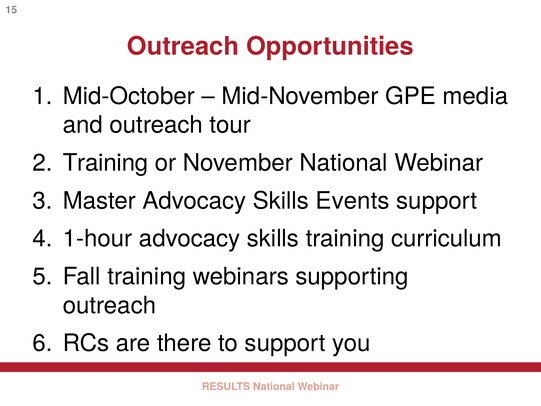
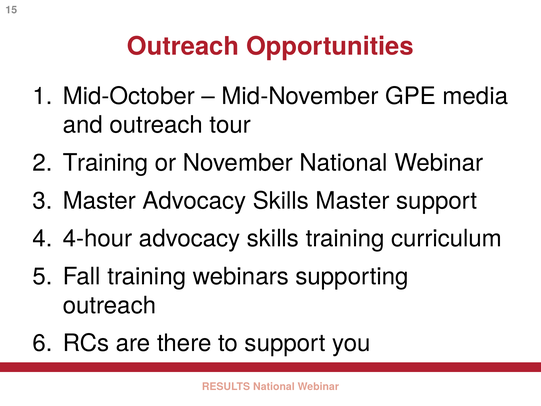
Skills Events: Events -> Master
1-hour: 1-hour -> 4-hour
